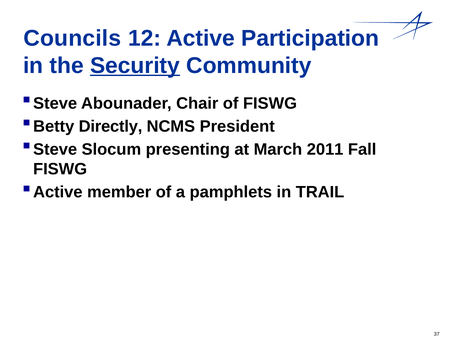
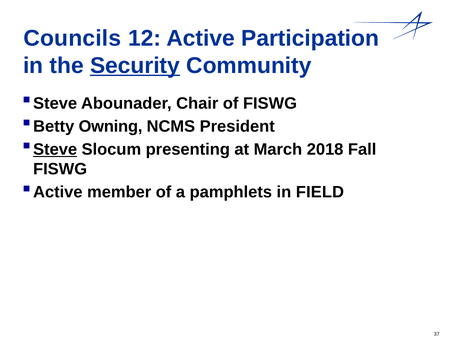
Directly: Directly -> Owning
Steve at (55, 149) underline: none -> present
2011: 2011 -> 2018
TRAIL: TRAIL -> FIELD
